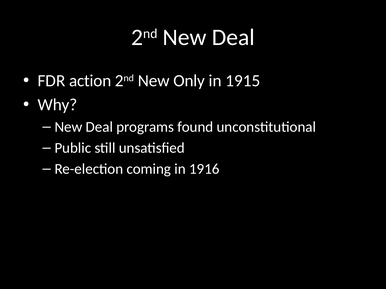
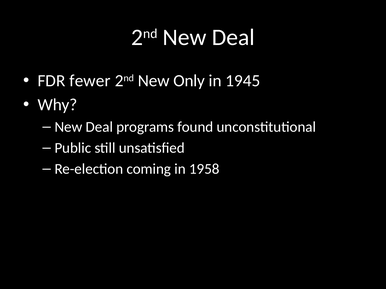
action: action -> fewer
1915: 1915 -> 1945
1916: 1916 -> 1958
